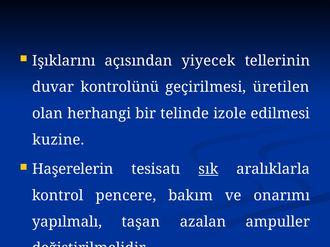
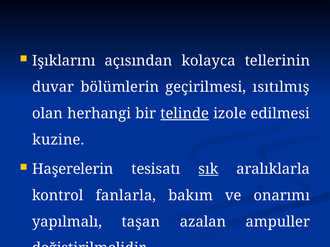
yiyecek: yiyecek -> kolayca
kontrolünü: kontrolünü -> bölümlerin
üretilen: üretilen -> ısıtılmış
telinde underline: none -> present
pencere: pencere -> fanlarla
